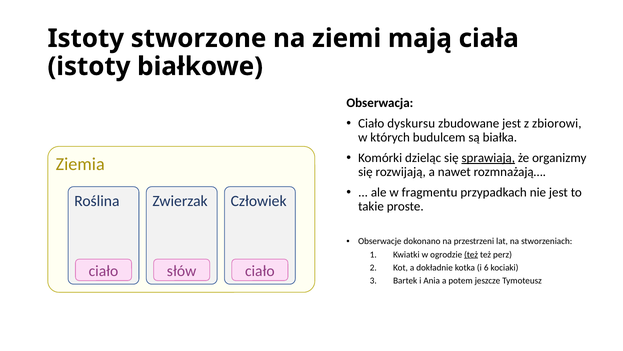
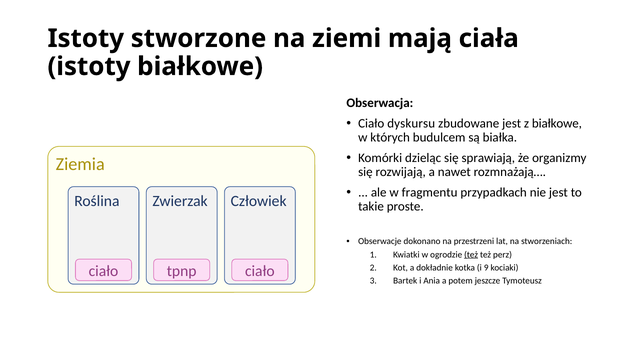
z zbiorowi: zbiorowi -> białkowe
sprawiają underline: present -> none
6: 6 -> 9
słów: słów -> tpnp
